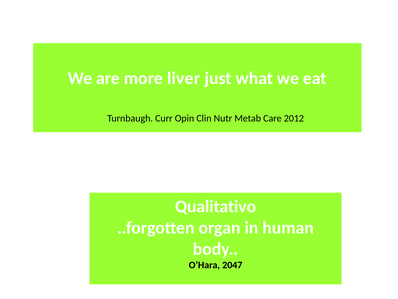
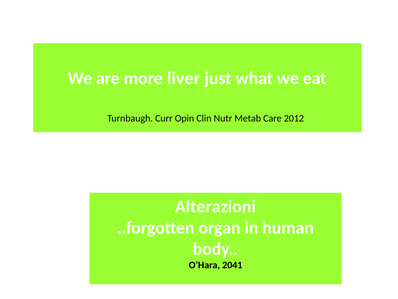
Qualitativo: Qualitativo -> Alterazioni
2047: 2047 -> 2041
